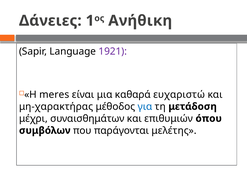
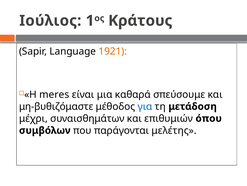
Δάνειες: Δάνειες -> Ιούλιος
Ανήθικη: Ανήθικη -> Κράτους
1921 colour: purple -> orange
ευχαριστώ: ευχαριστώ -> σπεύσουμε
μη-χαρακτήρας: μη-χαρακτήρας -> μη-βυθιζόμαστε
